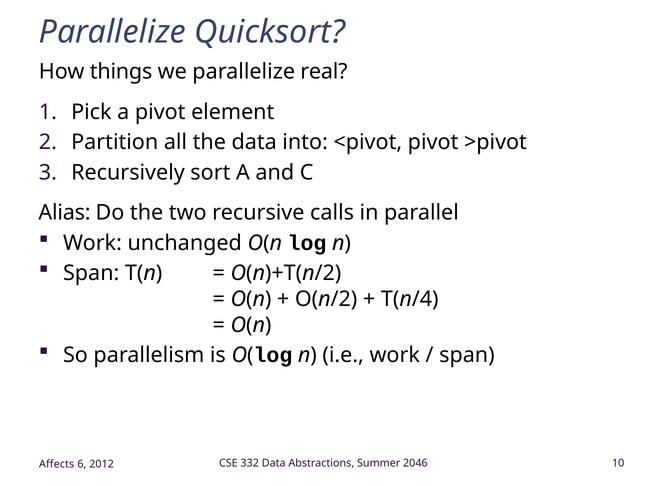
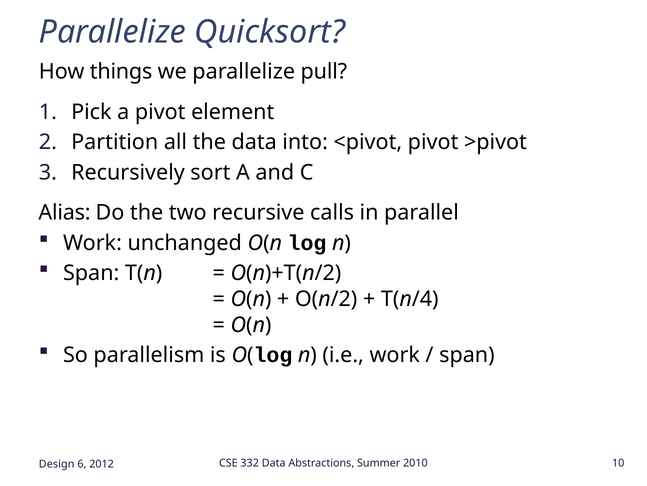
real: real -> pull
2046: 2046 -> 2010
Affects: Affects -> Design
